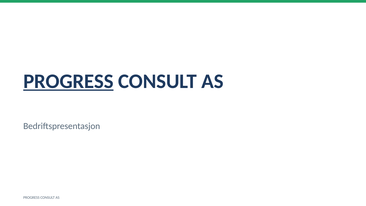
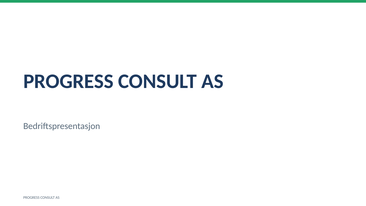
PROGRESS at (68, 81) underline: present -> none
